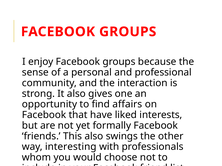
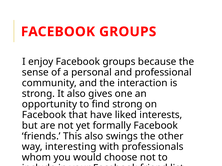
find affairs: affairs -> strong
